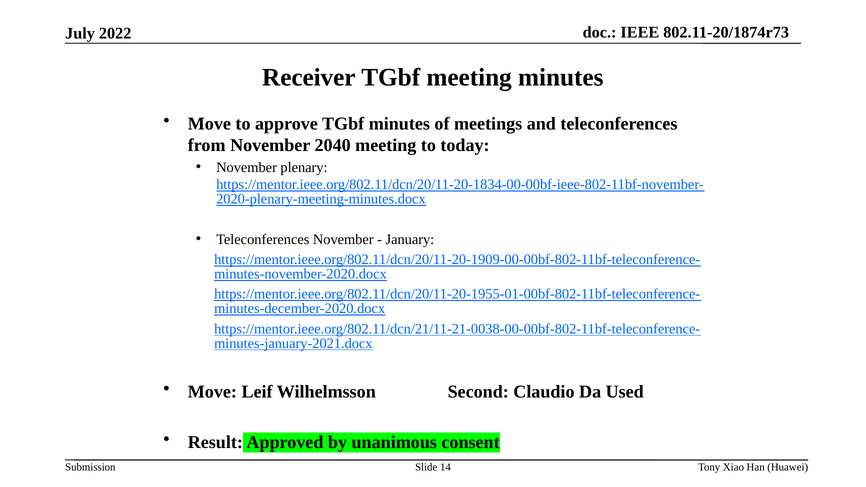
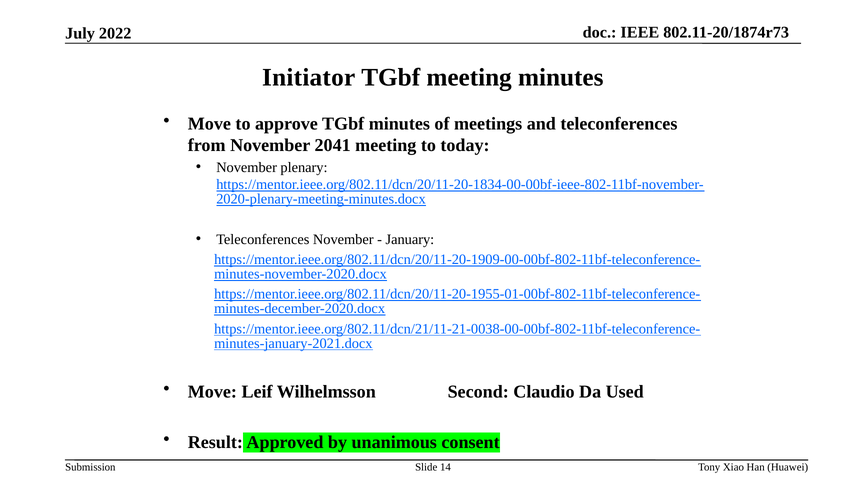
Receiver: Receiver -> Initiator
2040: 2040 -> 2041
